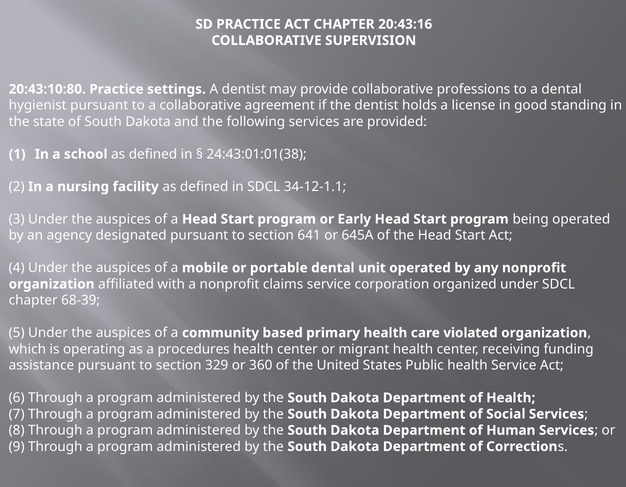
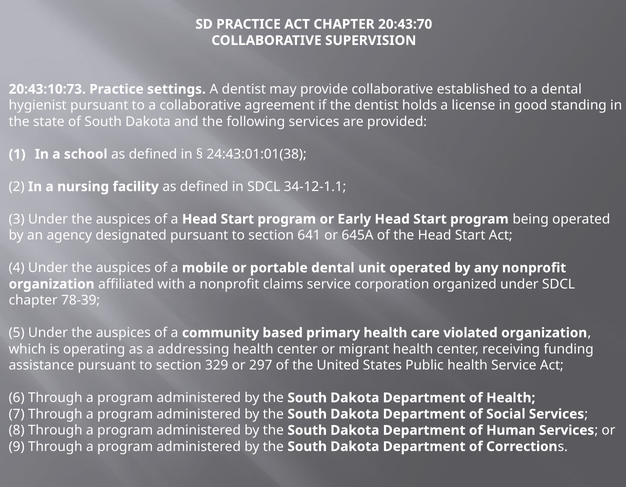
20:43:16: 20:43:16 -> 20:43:70
20:43:10:80: 20:43:10:80 -> 20:43:10:73
professions: professions -> established
68-39: 68-39 -> 78-39
procedures: procedures -> addressing
360: 360 -> 297
